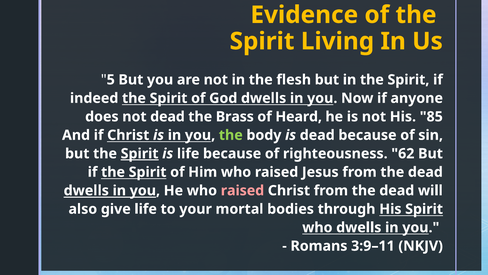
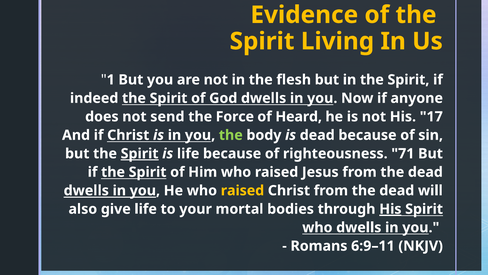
5: 5 -> 1
not dead: dead -> send
Brass: Brass -> Force
85: 85 -> 17
62: 62 -> 71
raised at (242, 190) colour: pink -> yellow
His at (390, 209) underline: none -> present
3:9–11: 3:9–11 -> 6:9–11
